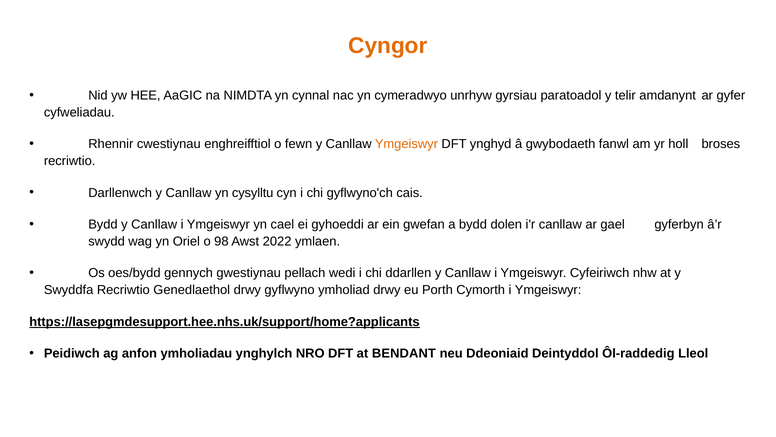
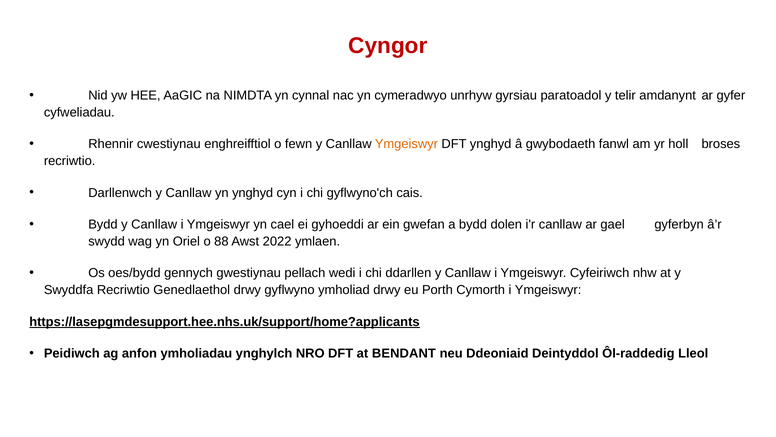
Cyngor colour: orange -> red
yn cysylltu: cysylltu -> ynghyd
98: 98 -> 88
